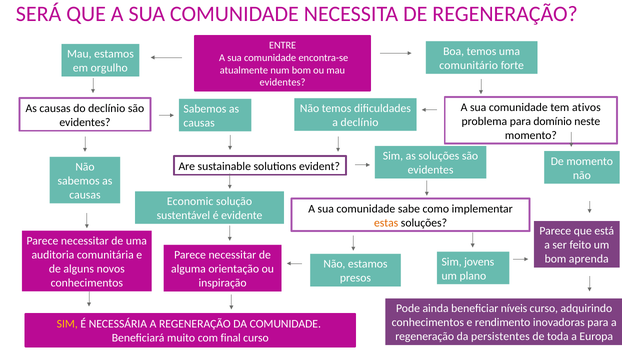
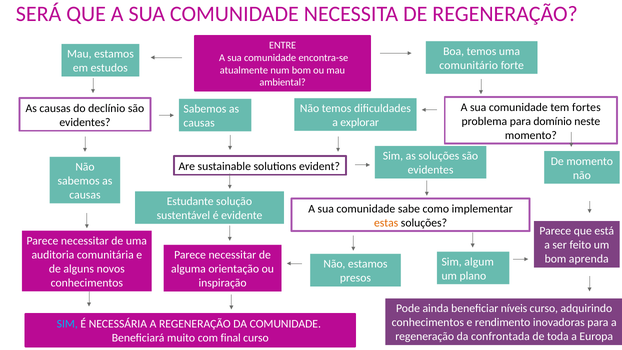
orgulho: orgulho -> estudos
evidentes at (283, 82): evidentes -> ambiental
ativos: ativos -> fortes
a declínio: declínio -> explorar
Economic: Economic -> Estudante
jovens: jovens -> algum
SIM at (67, 324) colour: yellow -> light blue
persistentes: persistentes -> confrontada
